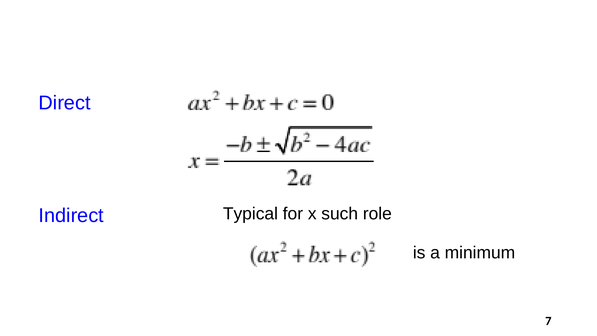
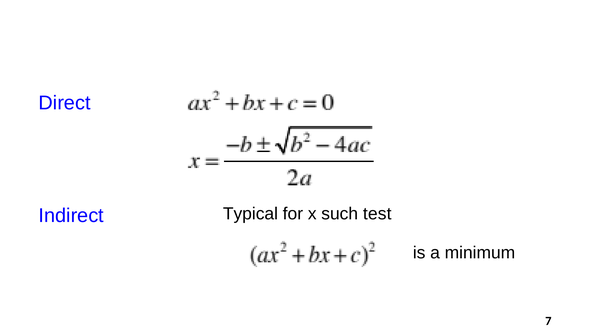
role: role -> test
